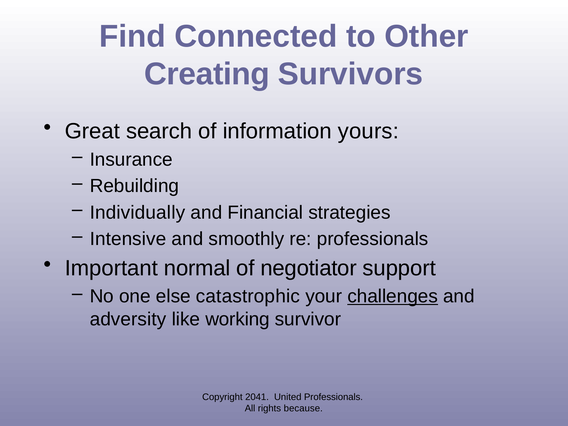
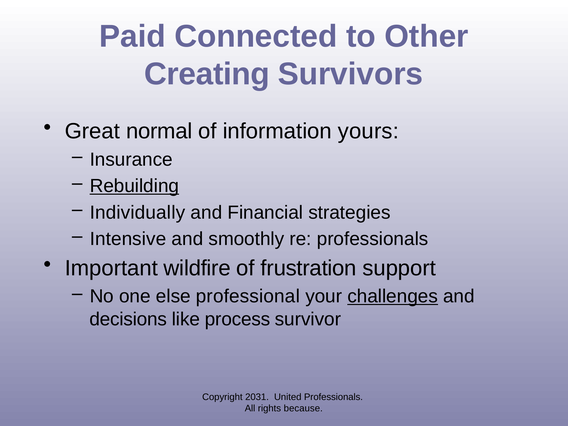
Find: Find -> Paid
search: search -> normal
Rebuilding underline: none -> present
normal: normal -> wildfire
negotiator: negotiator -> frustration
catastrophic: catastrophic -> professional
adversity: adversity -> decisions
working: working -> process
2041: 2041 -> 2031
